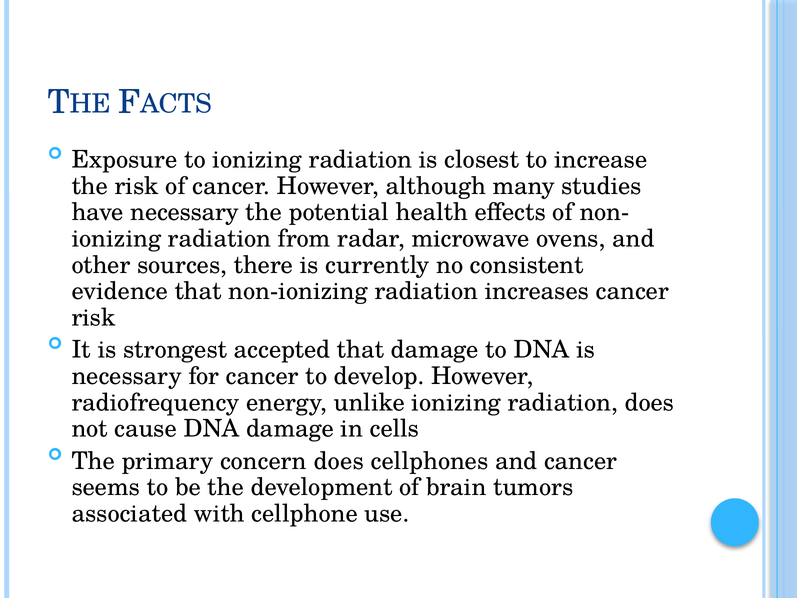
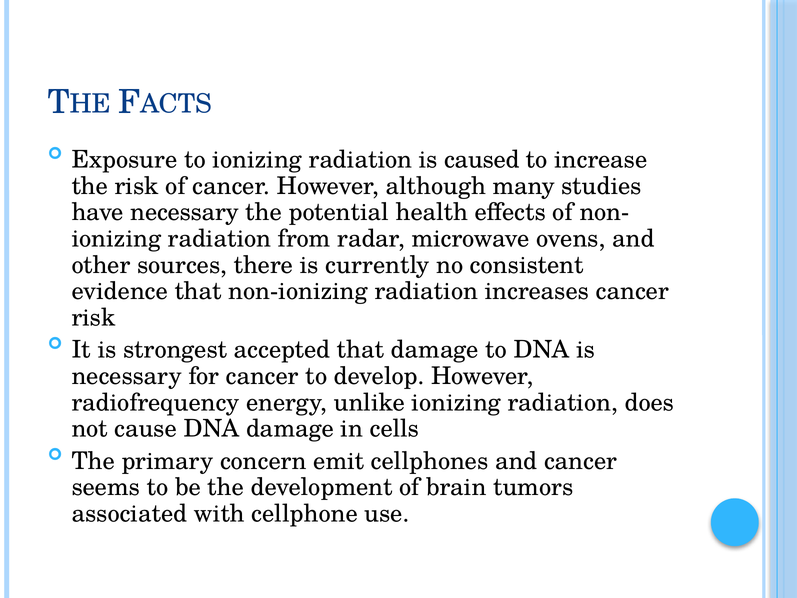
closest: closest -> caused
concern does: does -> emit
